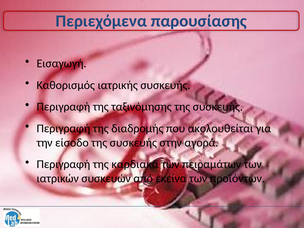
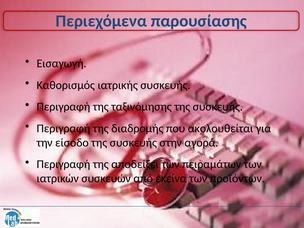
καρδιακά: καρδιακά -> αποδείξει
